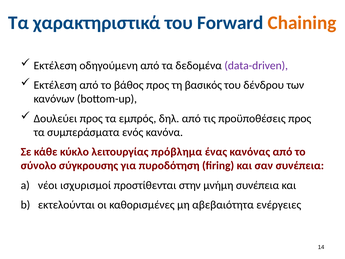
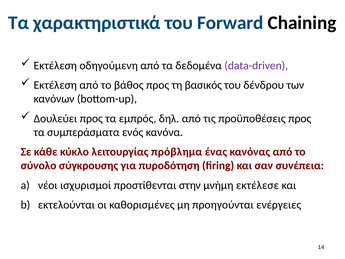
Chaining colour: orange -> black
μνήμη συνέπεια: συνέπεια -> εκτέλεσε
αβεβαιότητα: αβεβαιότητα -> προηγούνται
